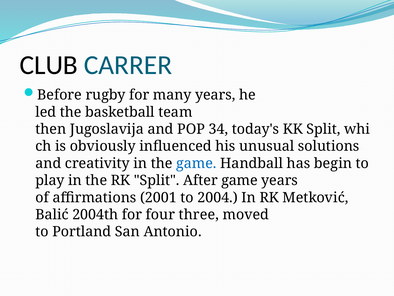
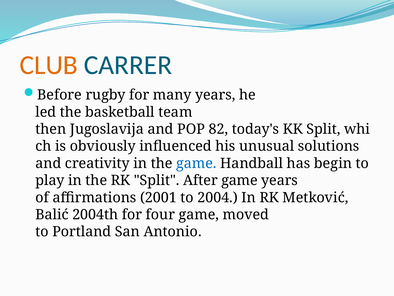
CLUB colour: black -> orange
34: 34 -> 82
four three: three -> game
